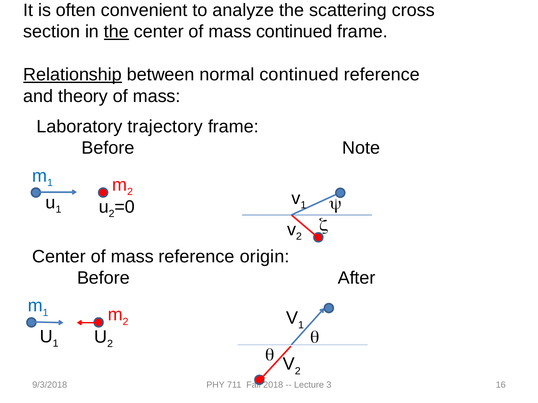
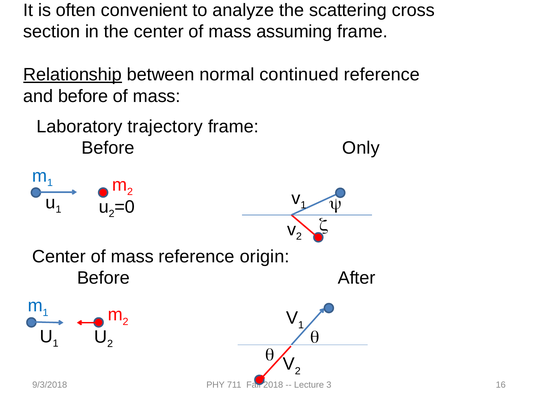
the at (116, 32) underline: present -> none
mass continued: continued -> assuming
and theory: theory -> before
Note: Note -> Only
